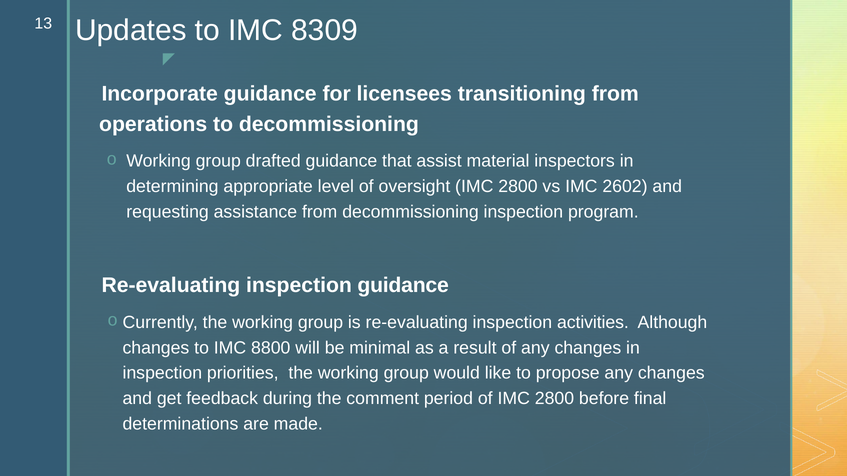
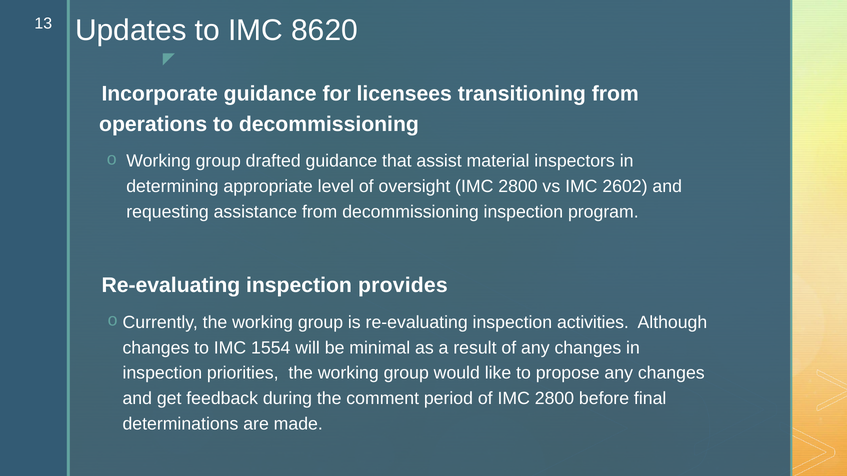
8309: 8309 -> 8620
inspection guidance: guidance -> provides
8800: 8800 -> 1554
